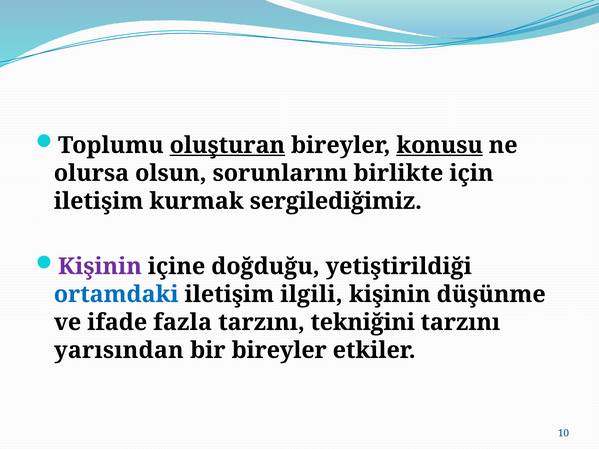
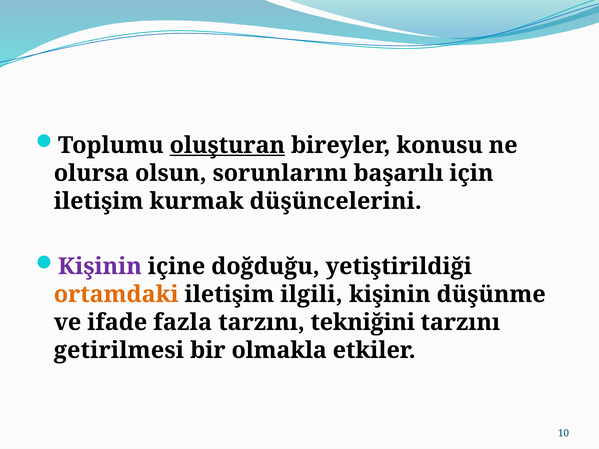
konusu underline: present -> none
birlikte: birlikte -> başarılı
sergilediğimiz: sergilediğimiz -> düşüncelerini
ortamdaki colour: blue -> orange
yarısından: yarısından -> getirilmesi
bir bireyler: bireyler -> olmakla
